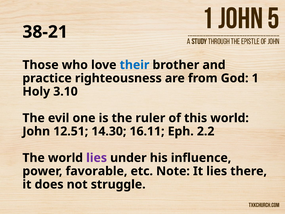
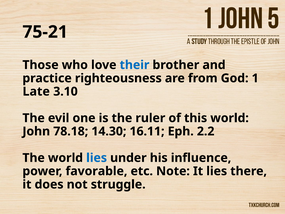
38-21: 38-21 -> 75-21
Holy: Holy -> Late
12.51: 12.51 -> 78.18
lies at (97, 158) colour: purple -> blue
